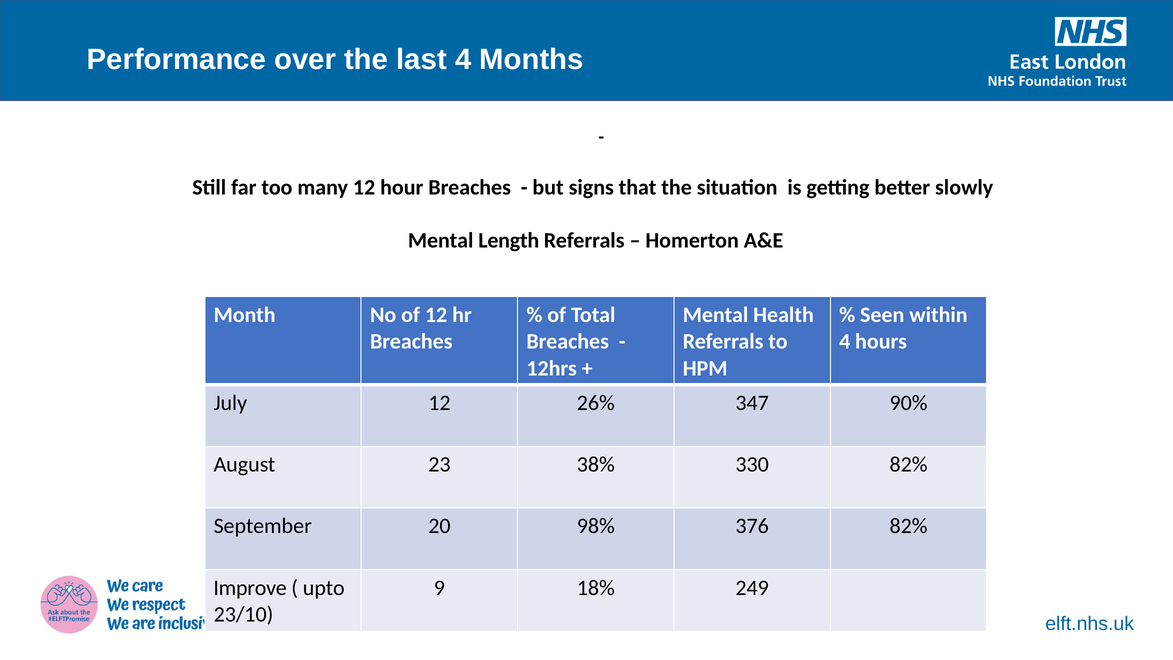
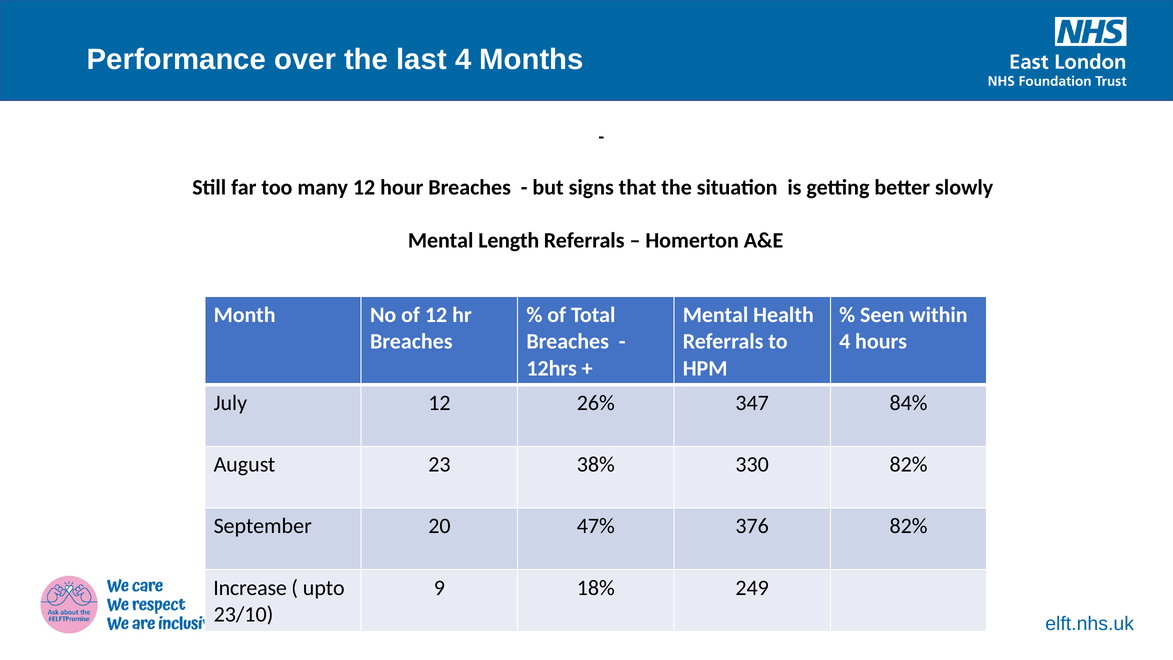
90%: 90% -> 84%
98%: 98% -> 47%
Improve: Improve -> Increase
